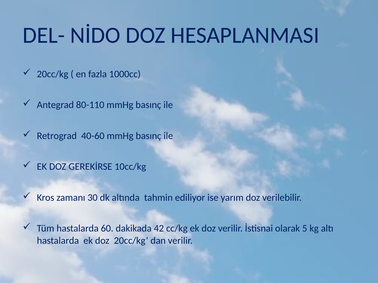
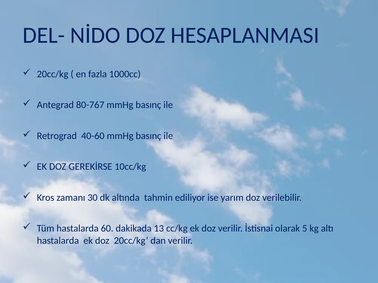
80-110: 80-110 -> 80-767
42: 42 -> 13
